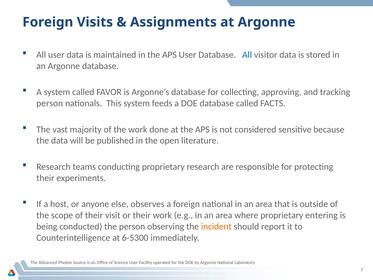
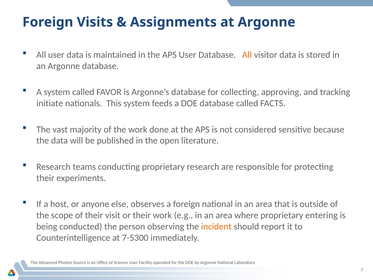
All at (247, 55) colour: blue -> orange
person at (50, 103): person -> initiate
6-5300: 6-5300 -> 7-5300
